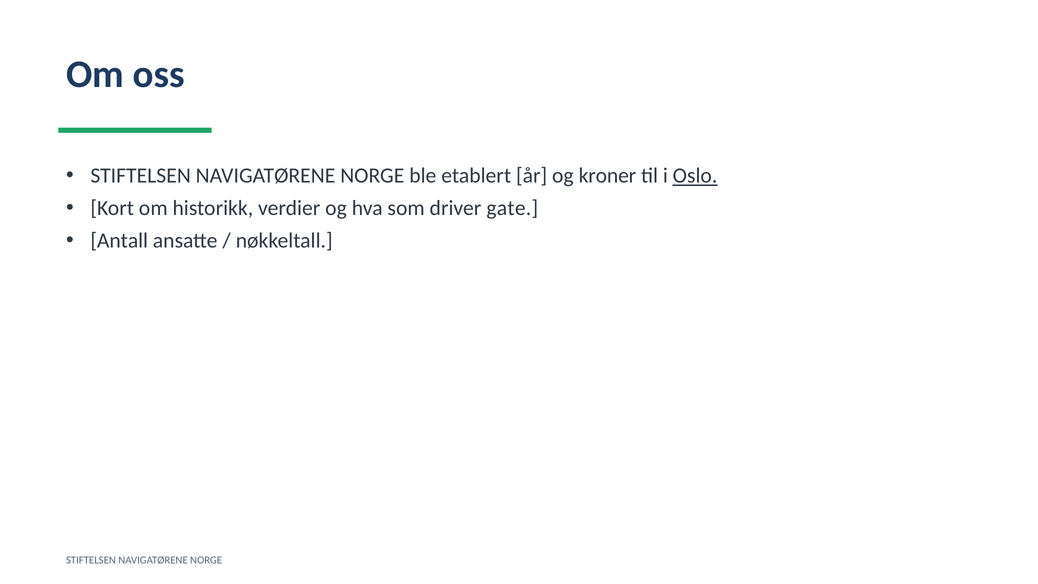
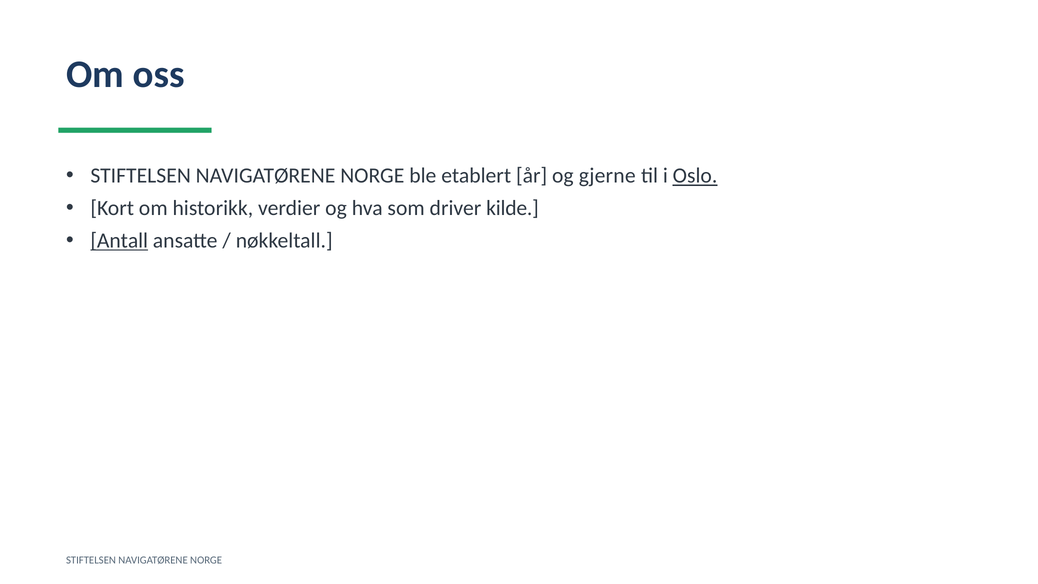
kroner: kroner -> gjerne
gate: gate -> kilde
Antall underline: none -> present
